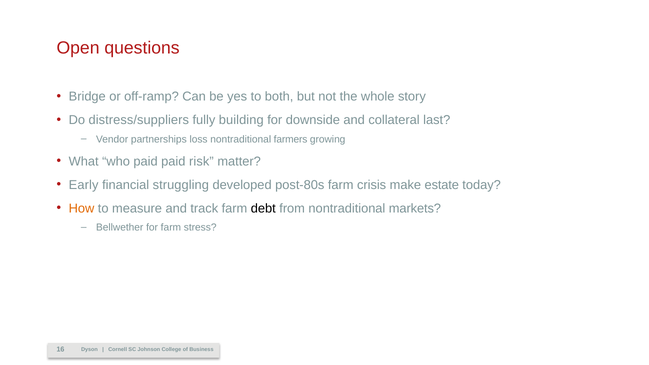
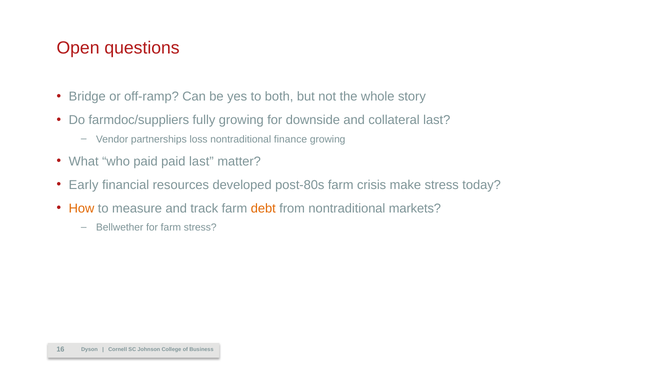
distress/suppliers: distress/suppliers -> farmdoc/suppliers
fully building: building -> growing
farmers: farmers -> finance
paid risk: risk -> last
struggling: struggling -> resources
make estate: estate -> stress
debt colour: black -> orange
